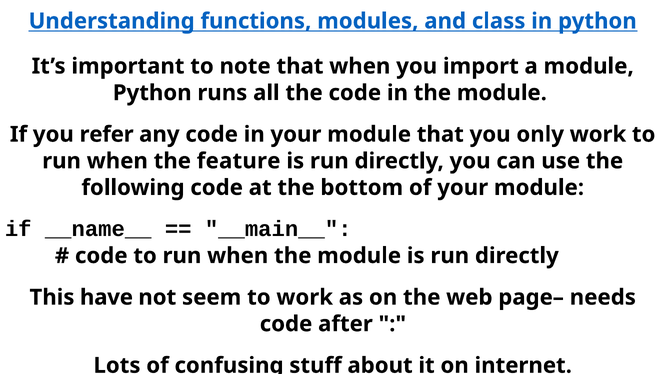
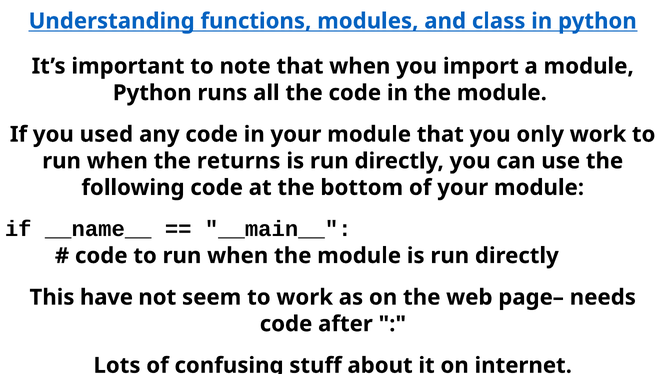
refer: refer -> used
feature: feature -> returns
